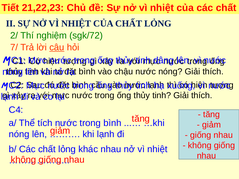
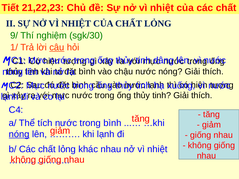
2/: 2/ -> 9/
sgk/72: sgk/72 -> sgk/30
7/: 7/ -> 1/
nóng at (19, 134) underline: none -> present
